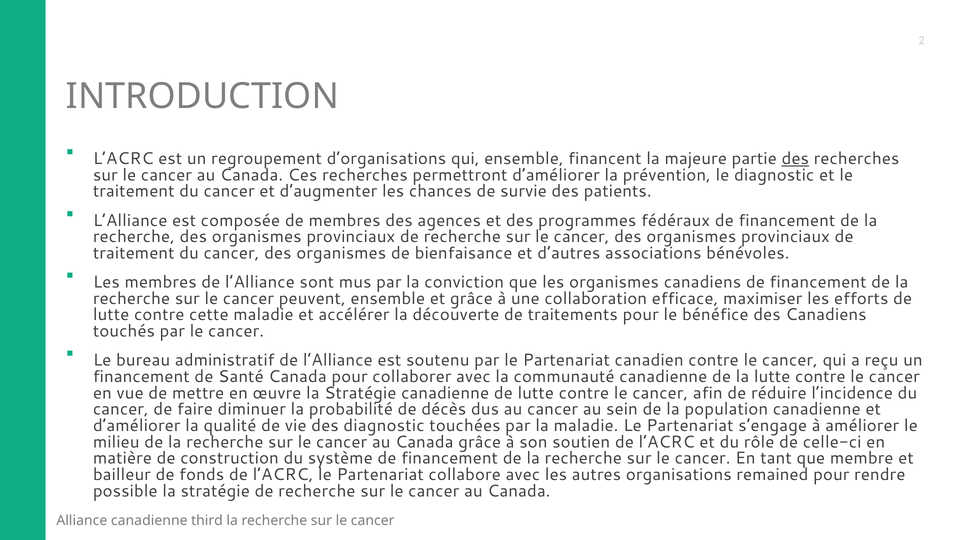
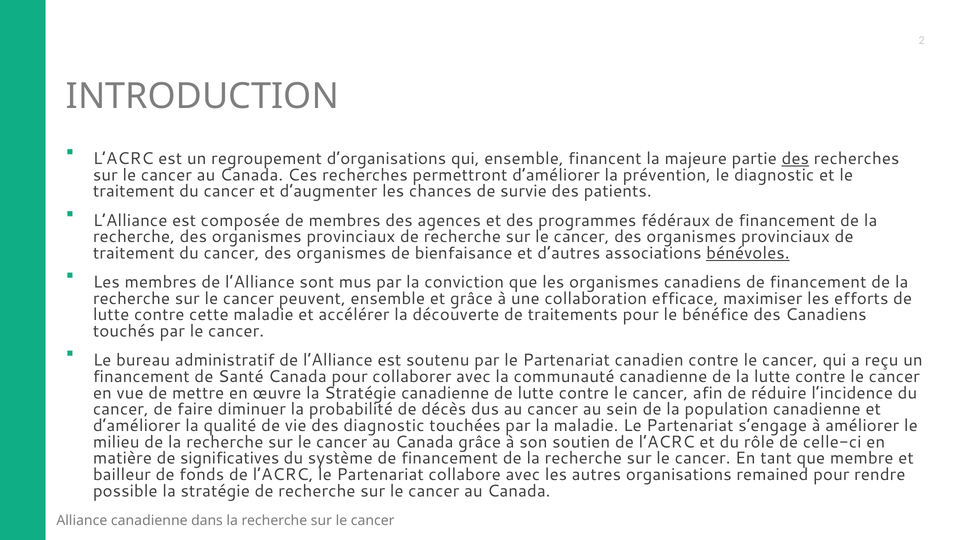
bénévoles underline: none -> present
construction: construction -> significatives
third: third -> dans
